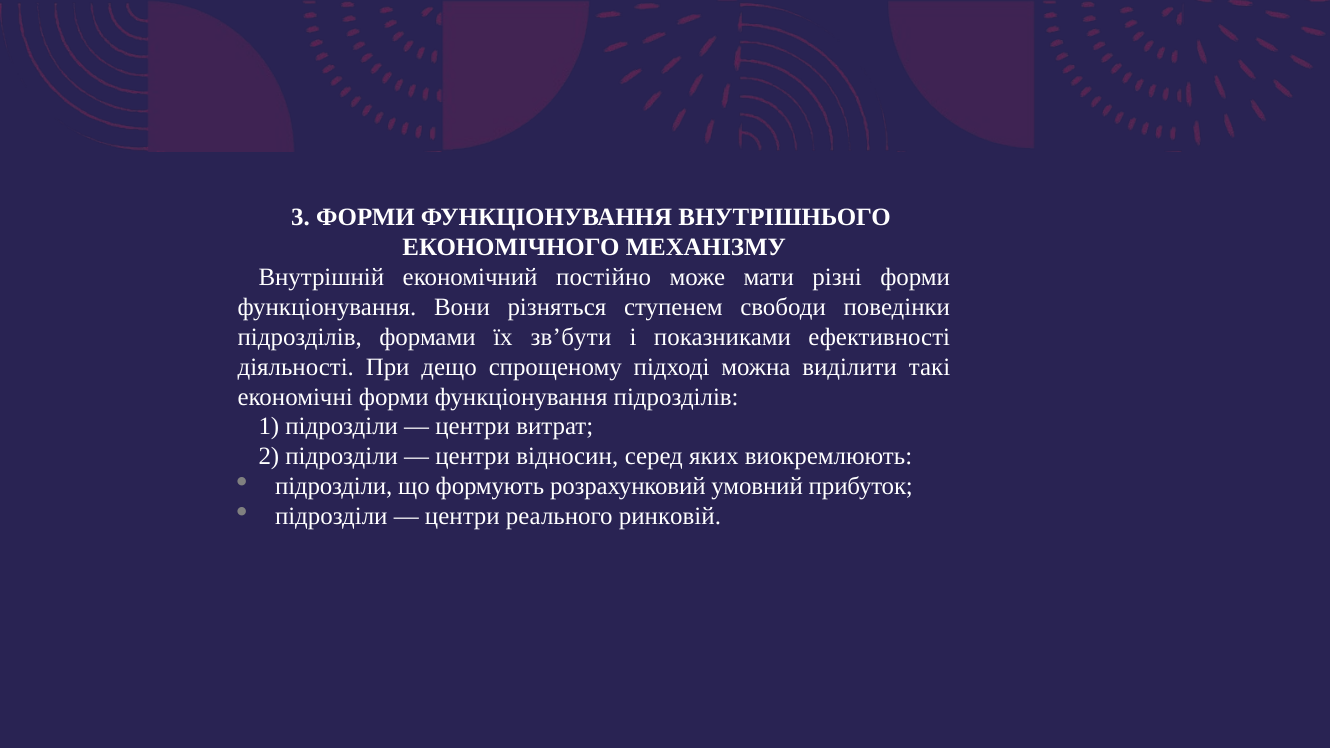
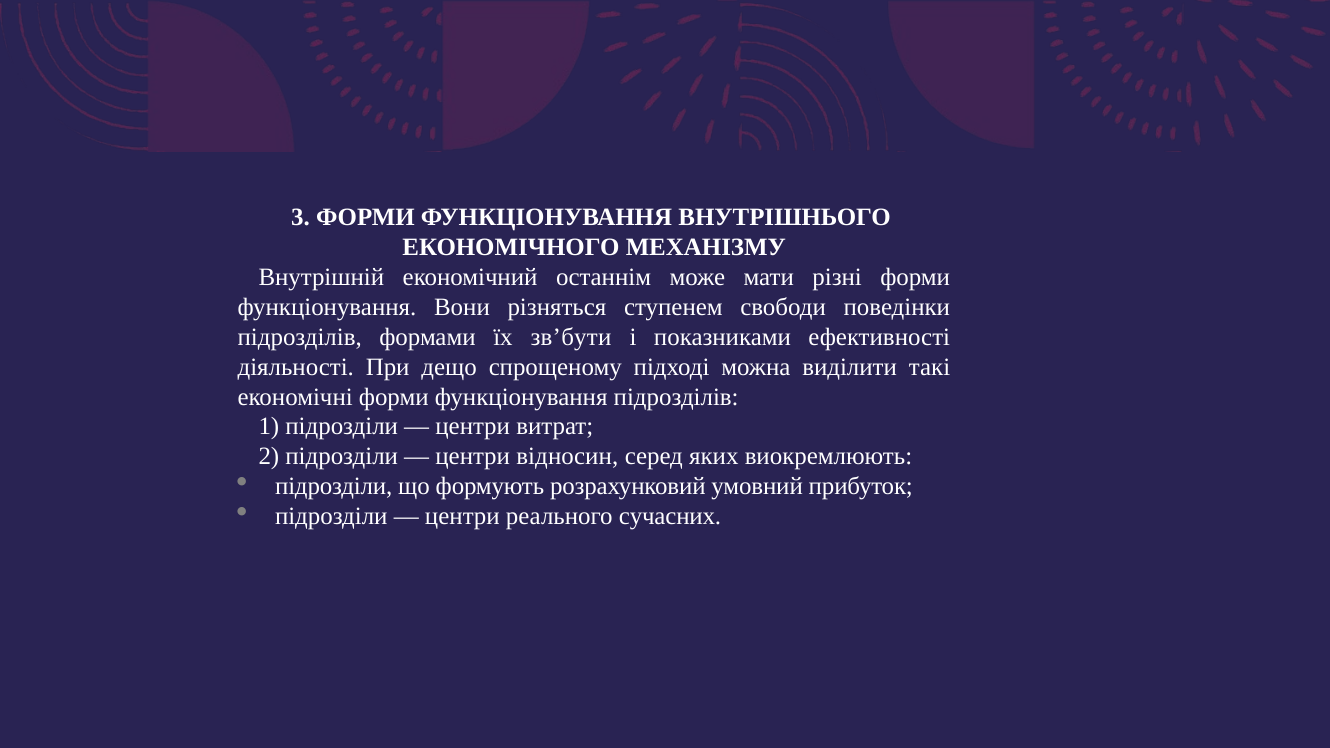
постійно: постійно -> останнім
ринковій: ринковій -> сучасних
